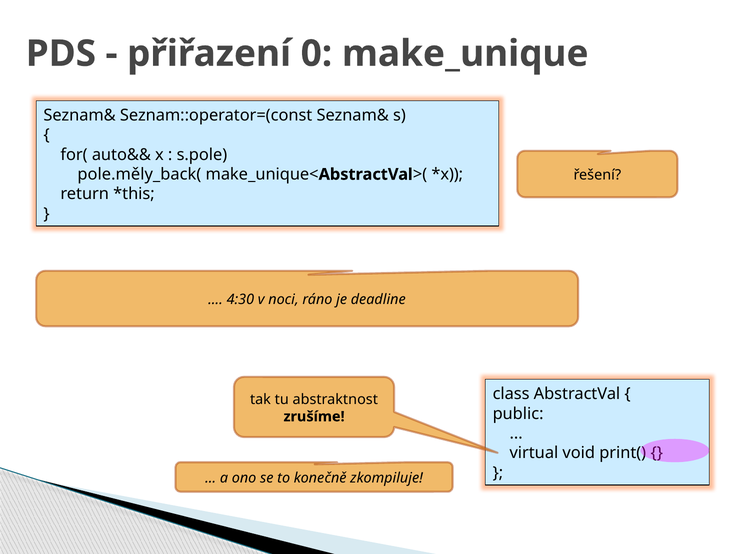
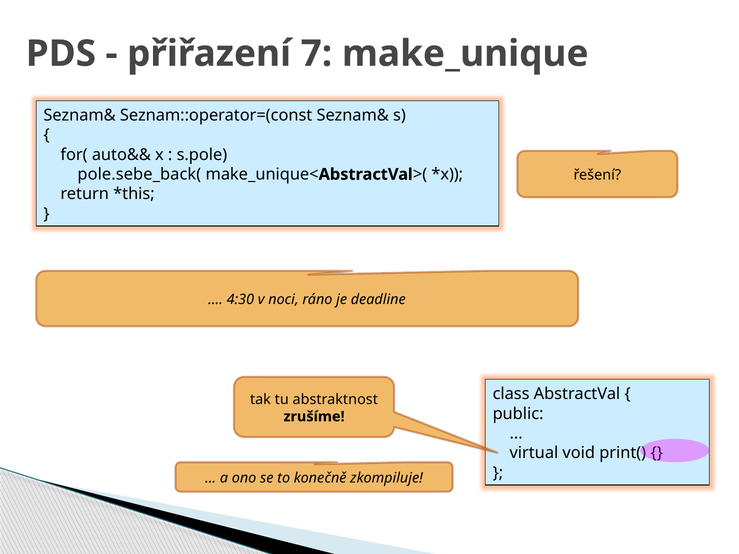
0: 0 -> 7
pole.měly_back(: pole.měly_back( -> pole.sebe_back(
